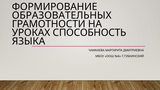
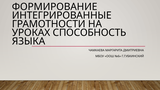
ОБРАЗОВАТЕЛЬНЫХ: ОБРАЗОВАТЕЛЬНЫХ -> ИНТЕГРИРОВАННЫЕ
